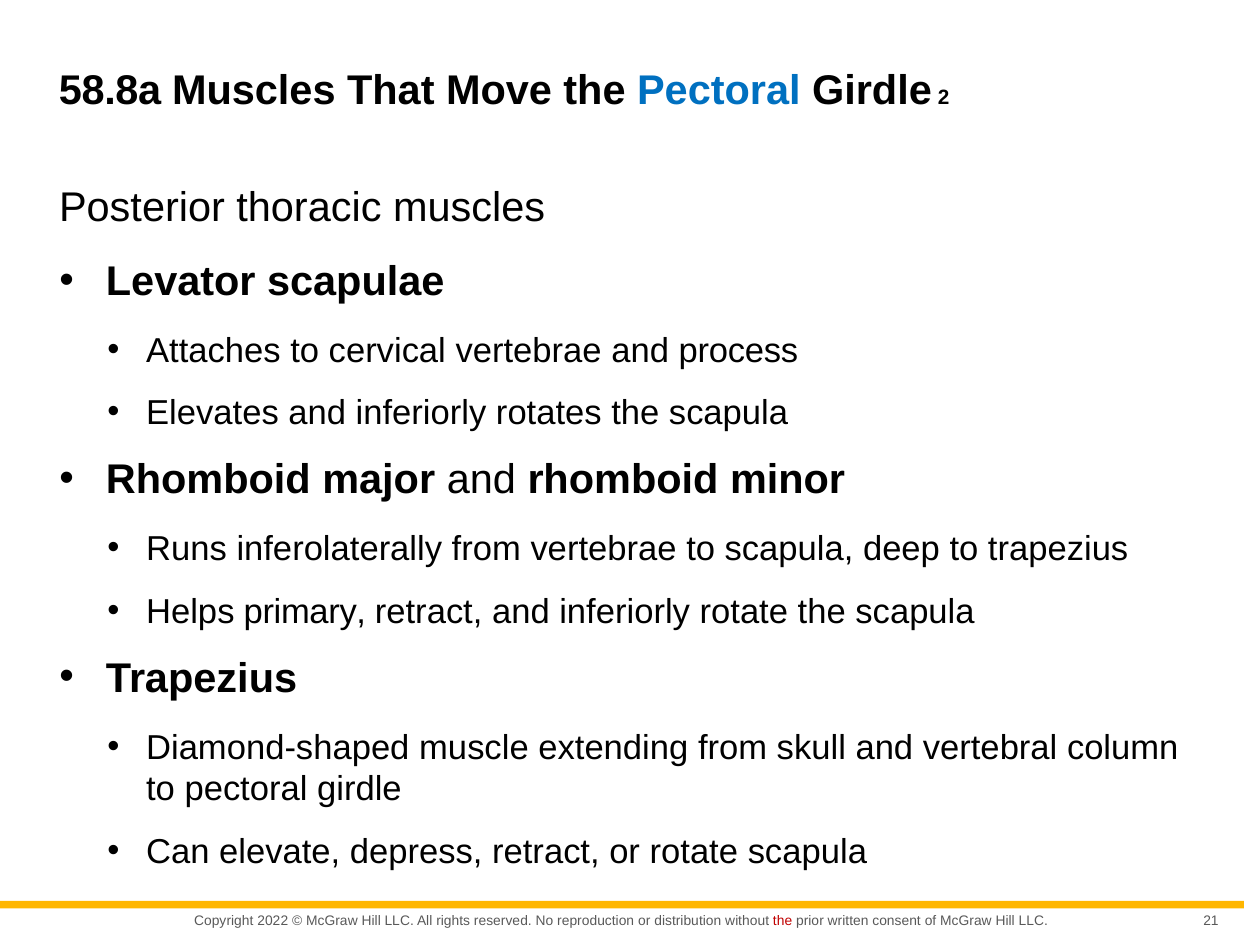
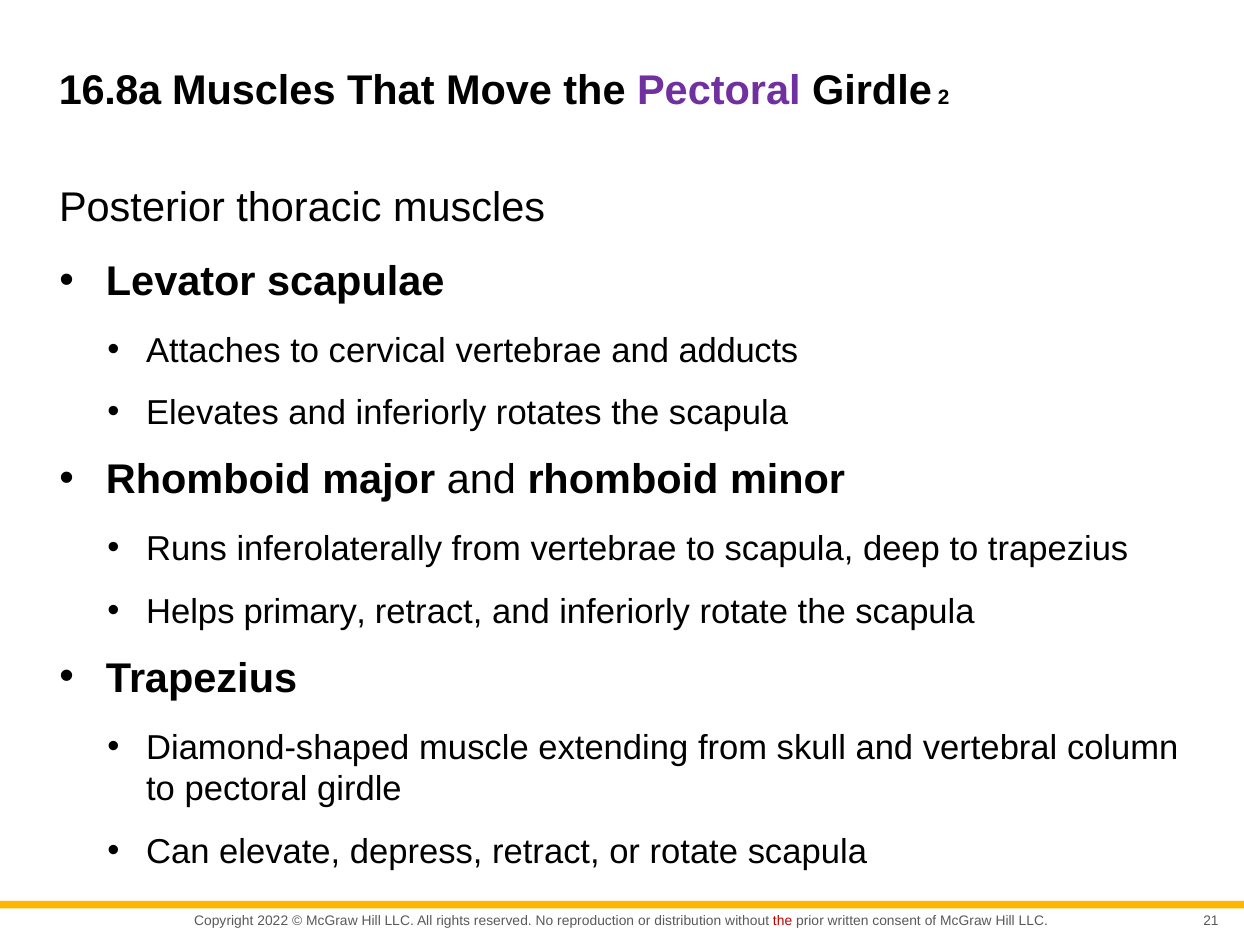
58.8a: 58.8a -> 16.8a
Pectoral at (719, 91) colour: blue -> purple
process: process -> adducts
